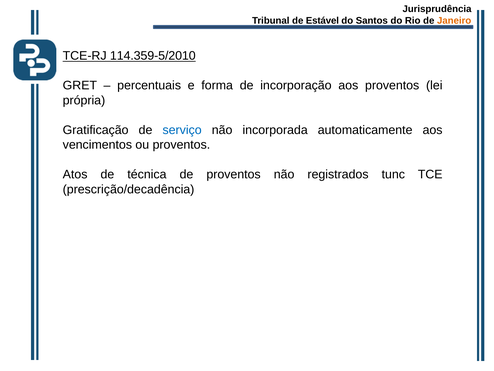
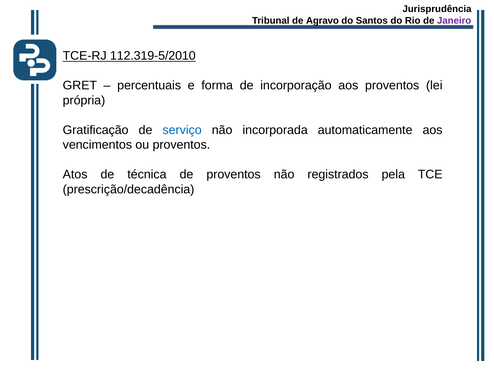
Estável: Estável -> Agravo
Janeiro colour: orange -> purple
114.359-5/2010: 114.359-5/2010 -> 112.319-5/2010
tunc: tunc -> pela
